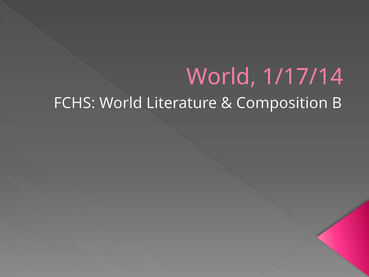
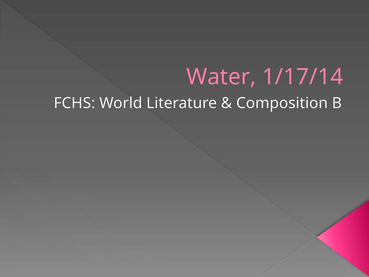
World at (221, 77): World -> Water
